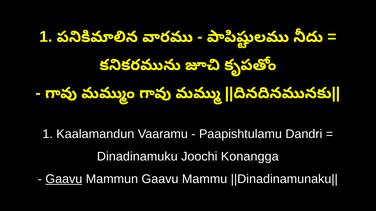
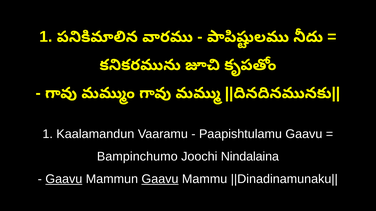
Paapishtulamu Dandri: Dandri -> Gaavu
Dinadinamuku: Dinadinamuku -> Bampinchumo
Konangga: Konangga -> Nindalaina
Gaavu at (160, 179) underline: none -> present
